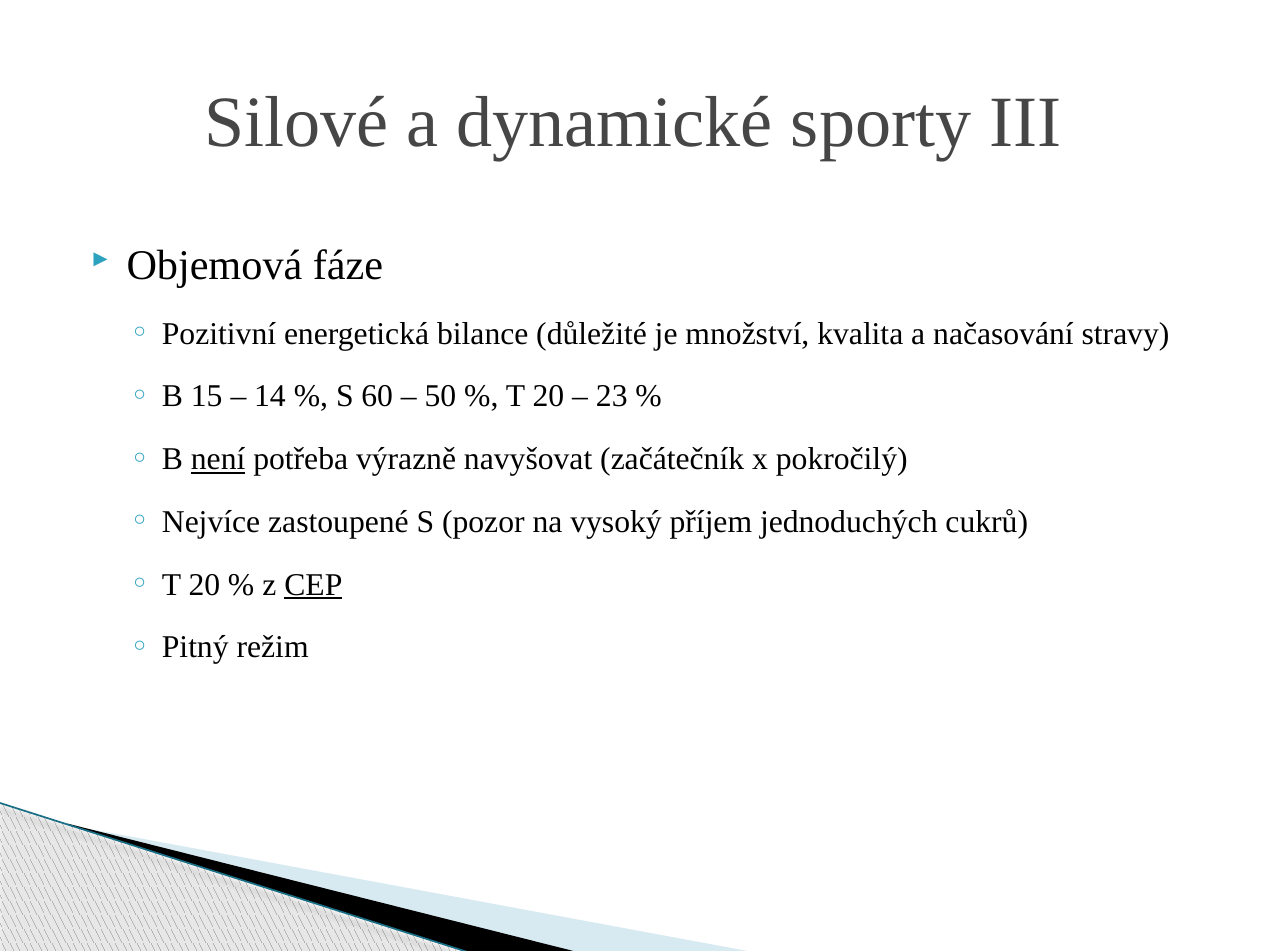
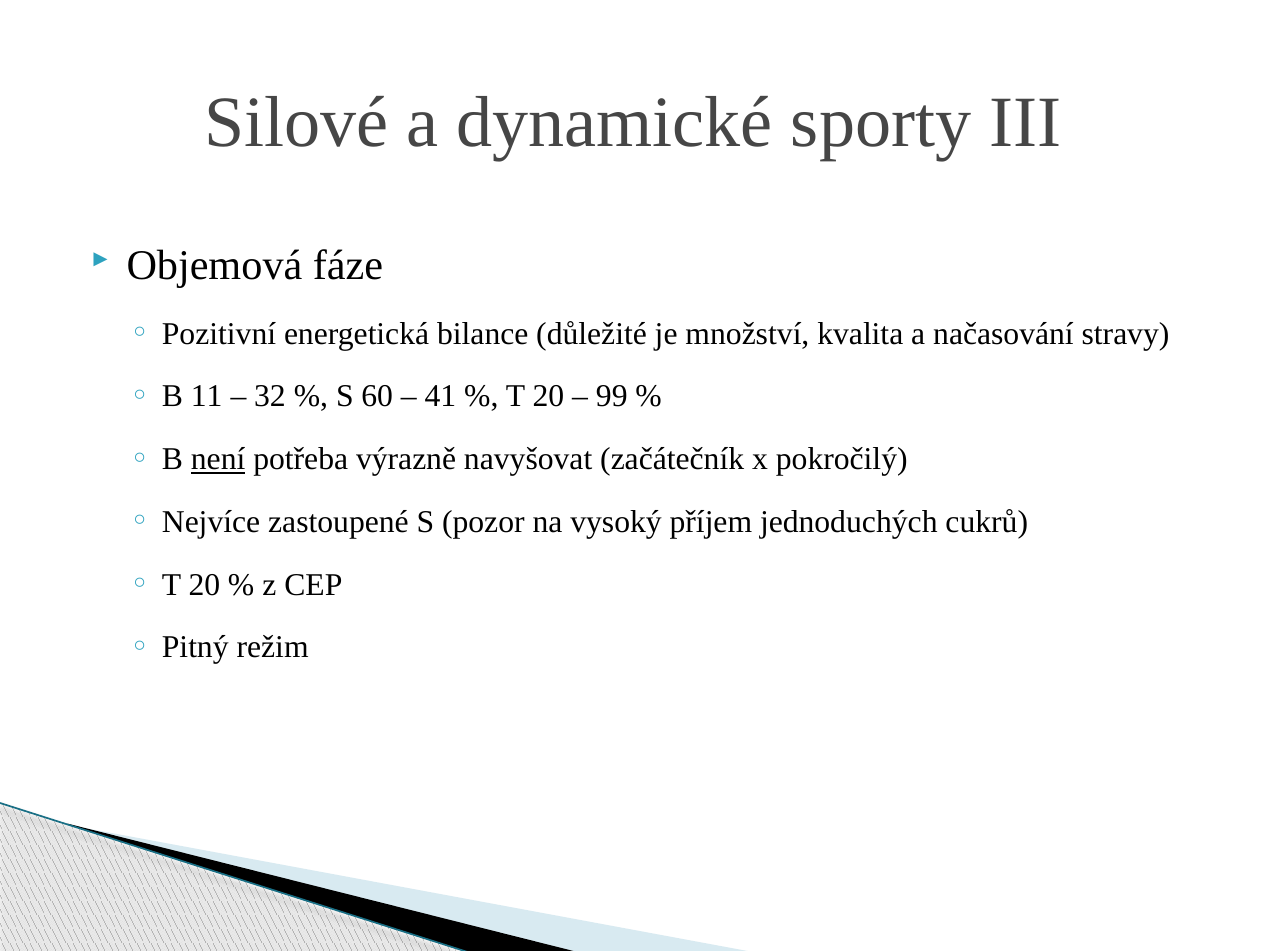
15: 15 -> 11
14: 14 -> 32
50: 50 -> 41
23: 23 -> 99
CEP underline: present -> none
